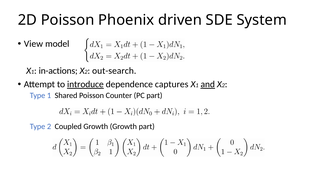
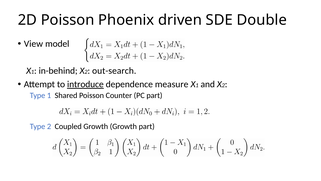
System: System -> Double
in-actions: in-actions -> in-behind
captures: captures -> measure
and underline: present -> none
